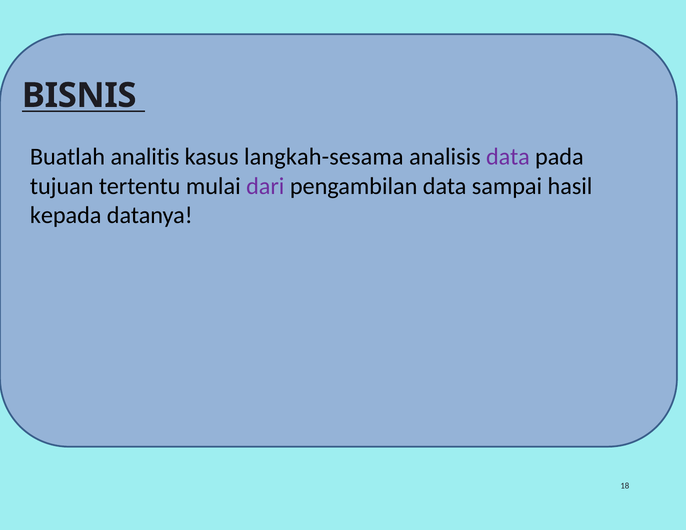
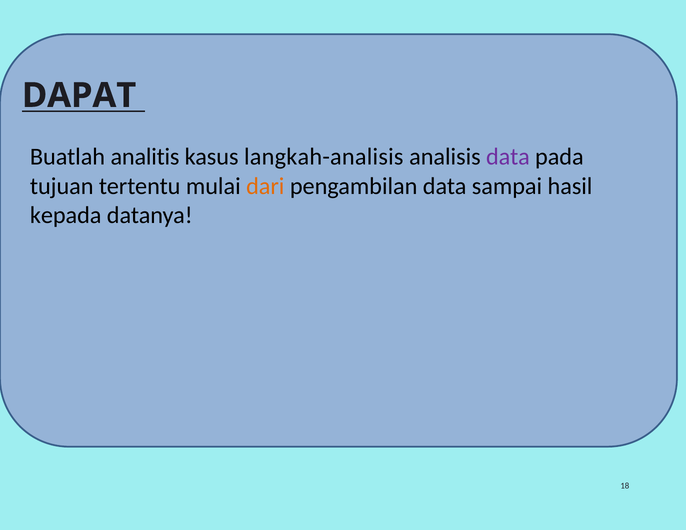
BISNIS: BISNIS -> DAPAT
langkah-sesama: langkah-sesama -> langkah-analisis
dari colour: purple -> orange
